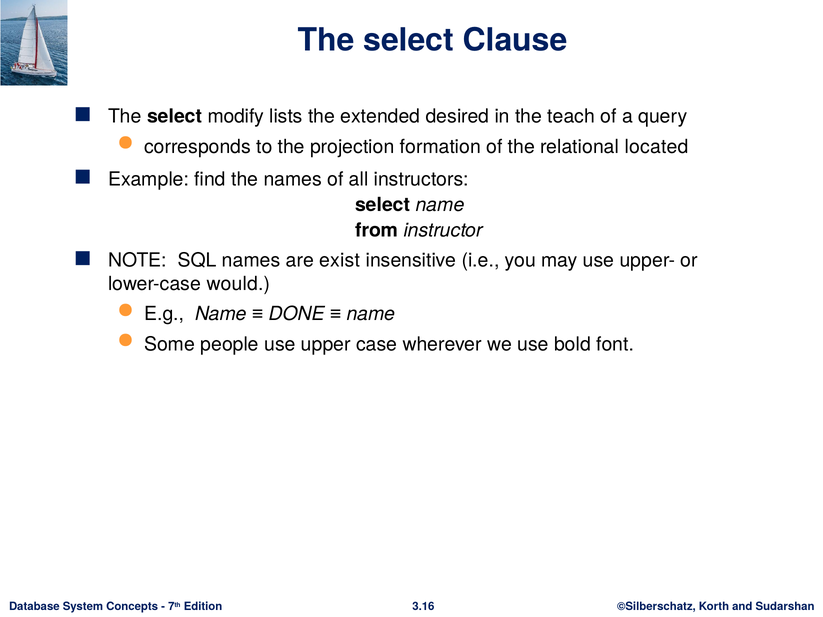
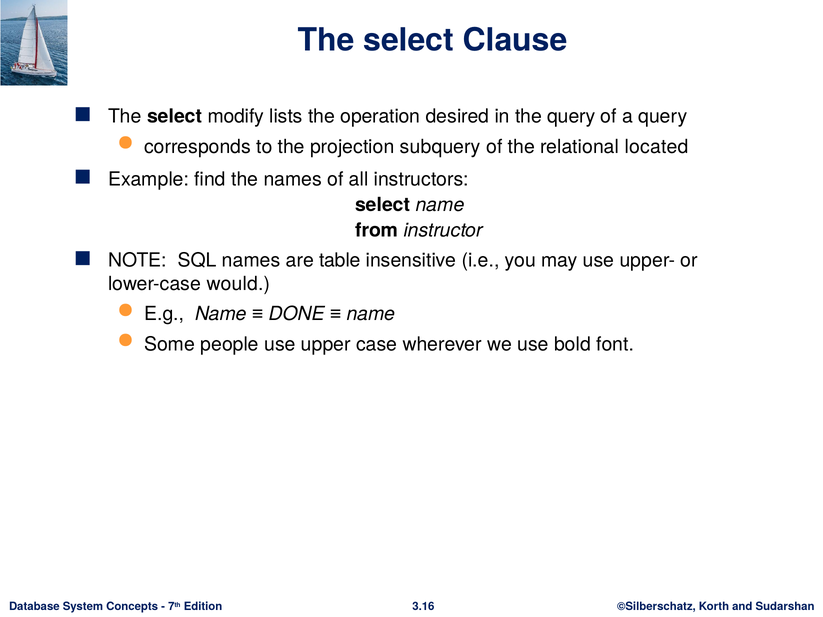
extended: extended -> operation
the teach: teach -> query
formation: formation -> subquery
exist: exist -> table
